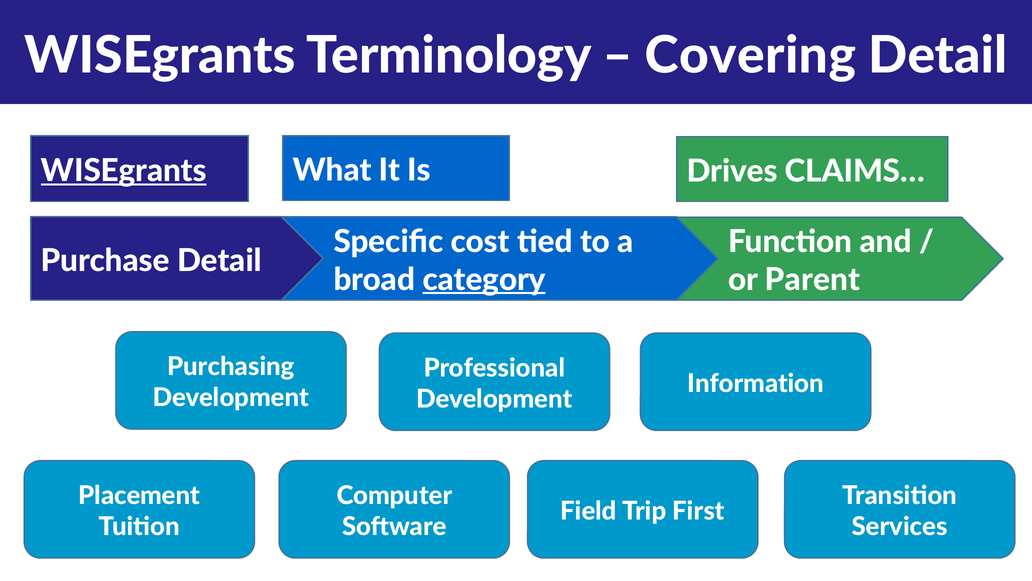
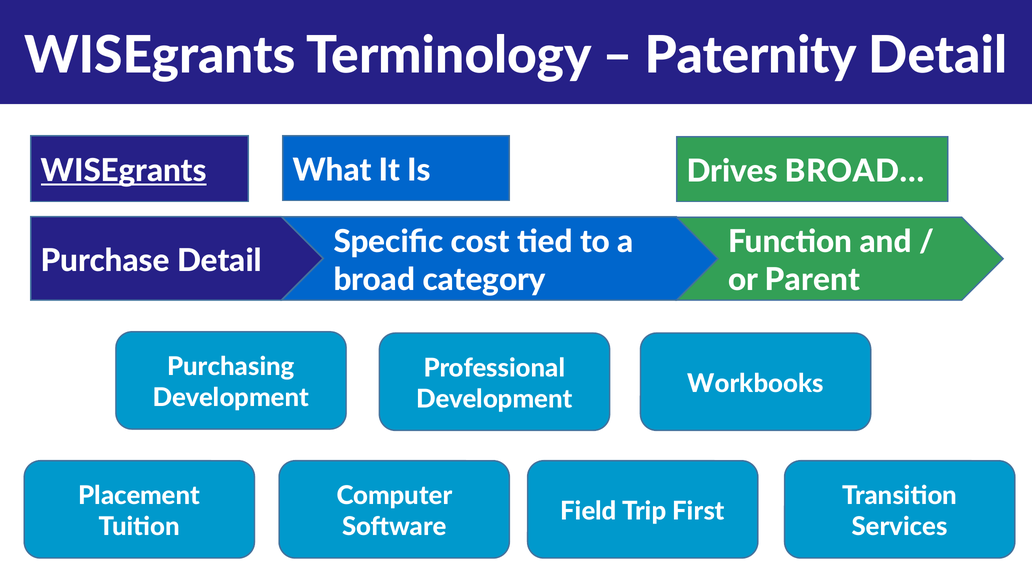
Covering: Covering -> Paternity
CLAIMS…: CLAIMS… -> BROAD…
category underline: present -> none
Information: Information -> Workbooks
